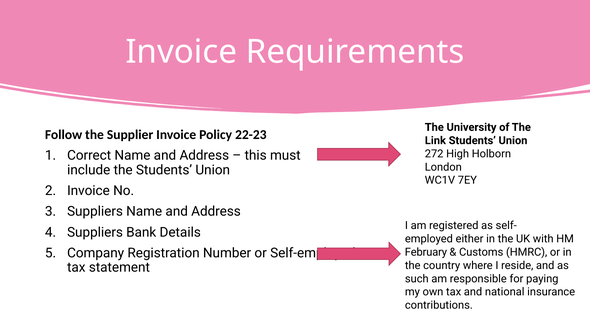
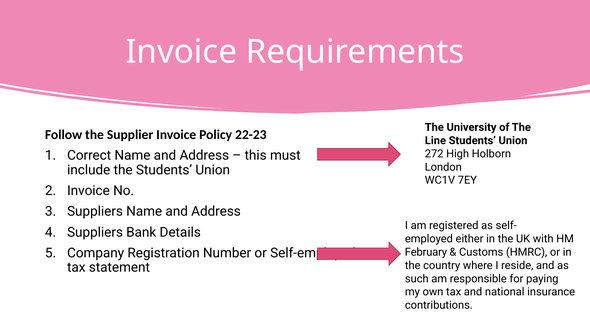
Link: Link -> Line
